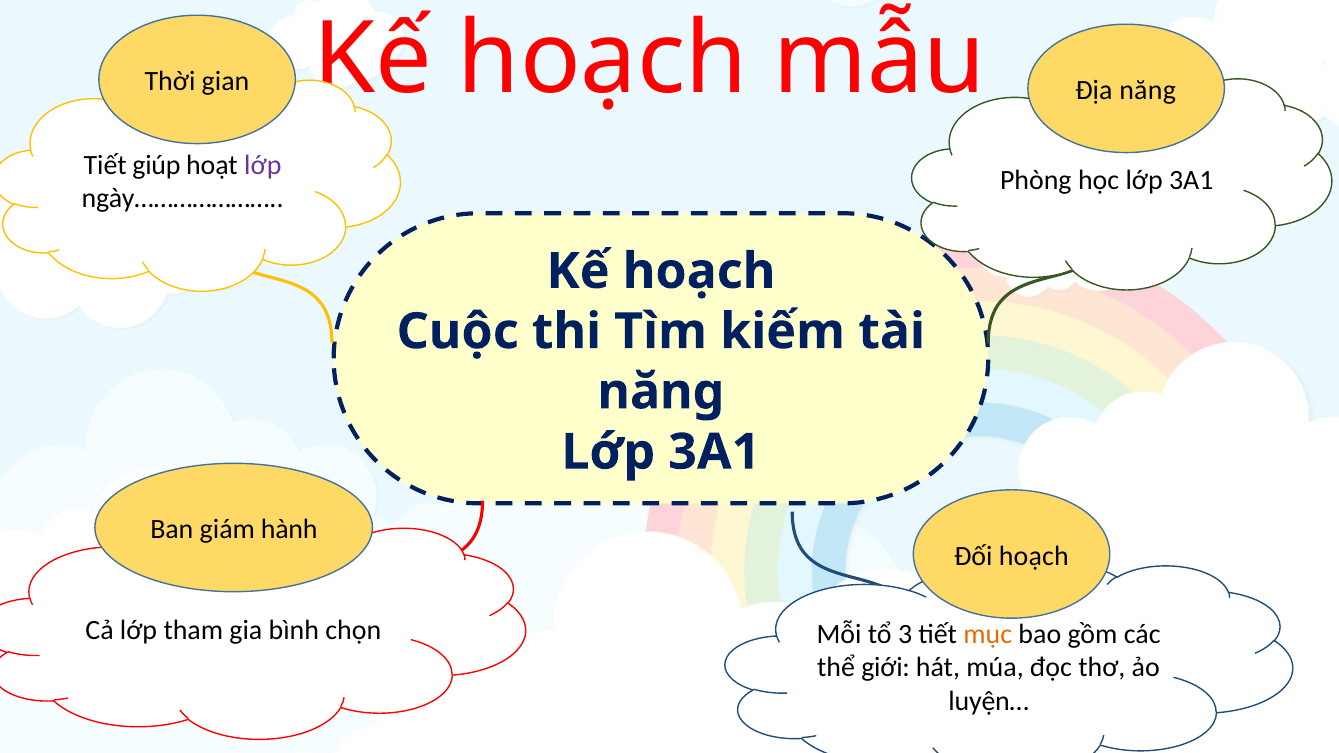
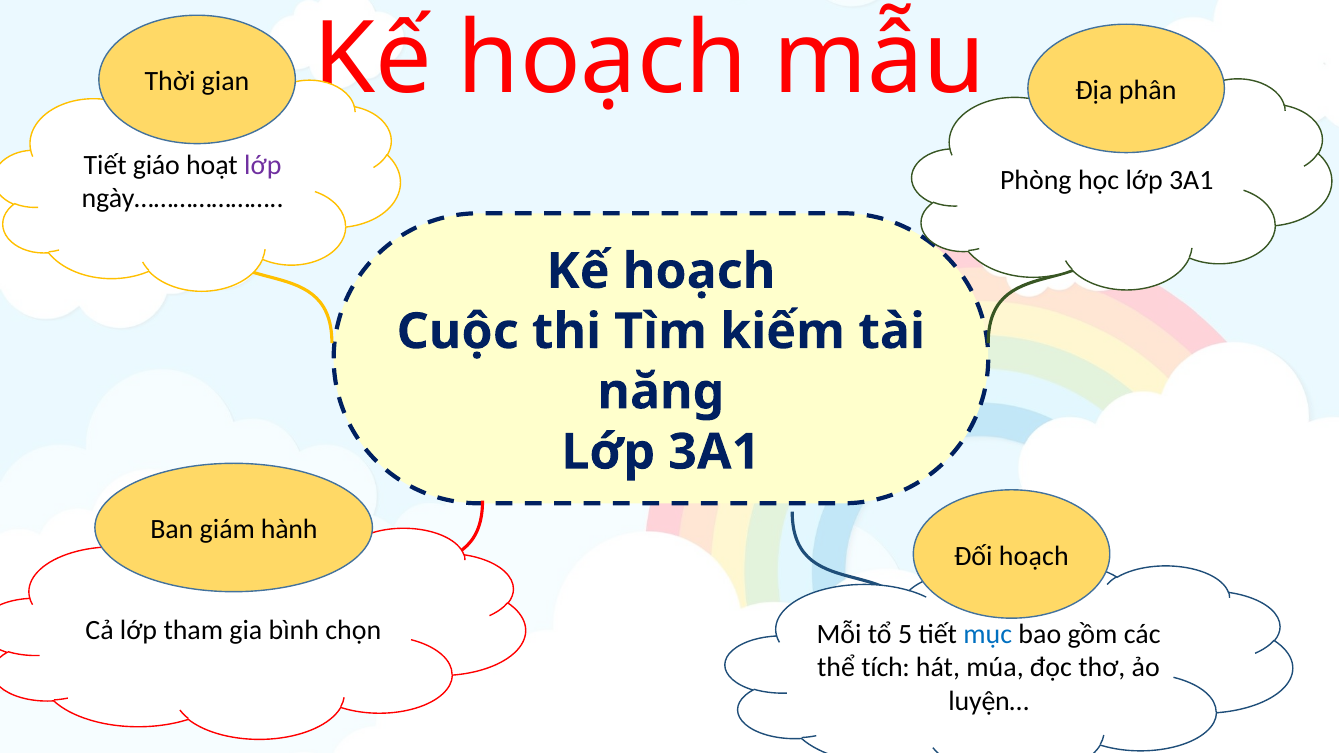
Địa năng: năng -> phân
giúp: giúp -> giáo
3: 3 -> 5
mục colour: orange -> blue
giới: giới -> tích
